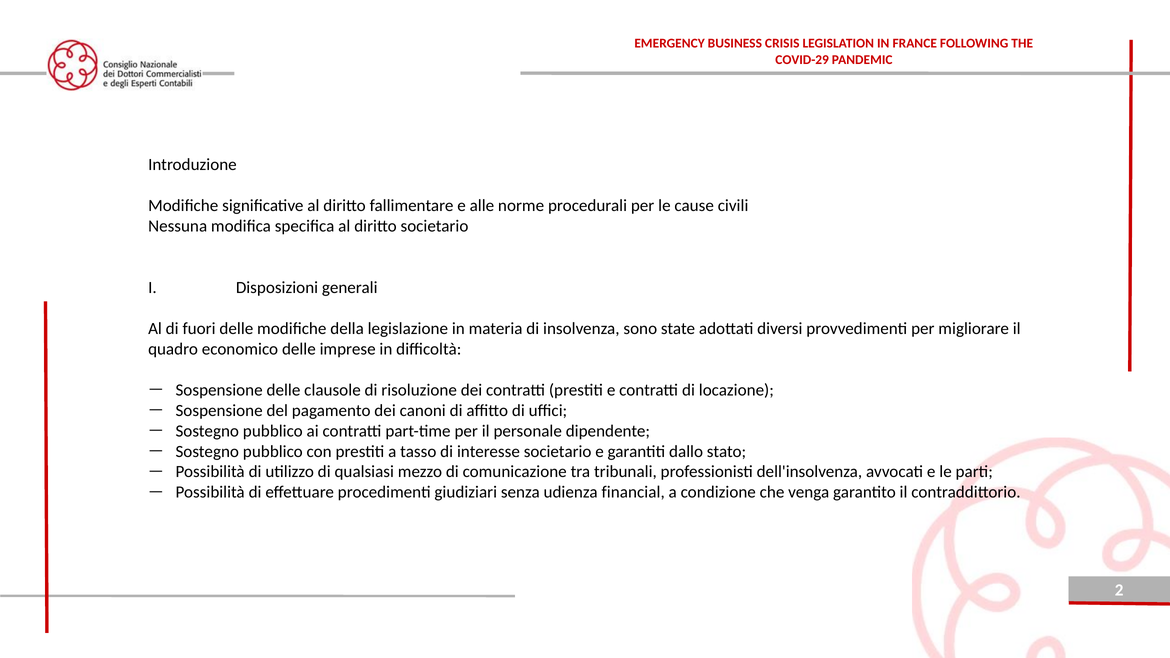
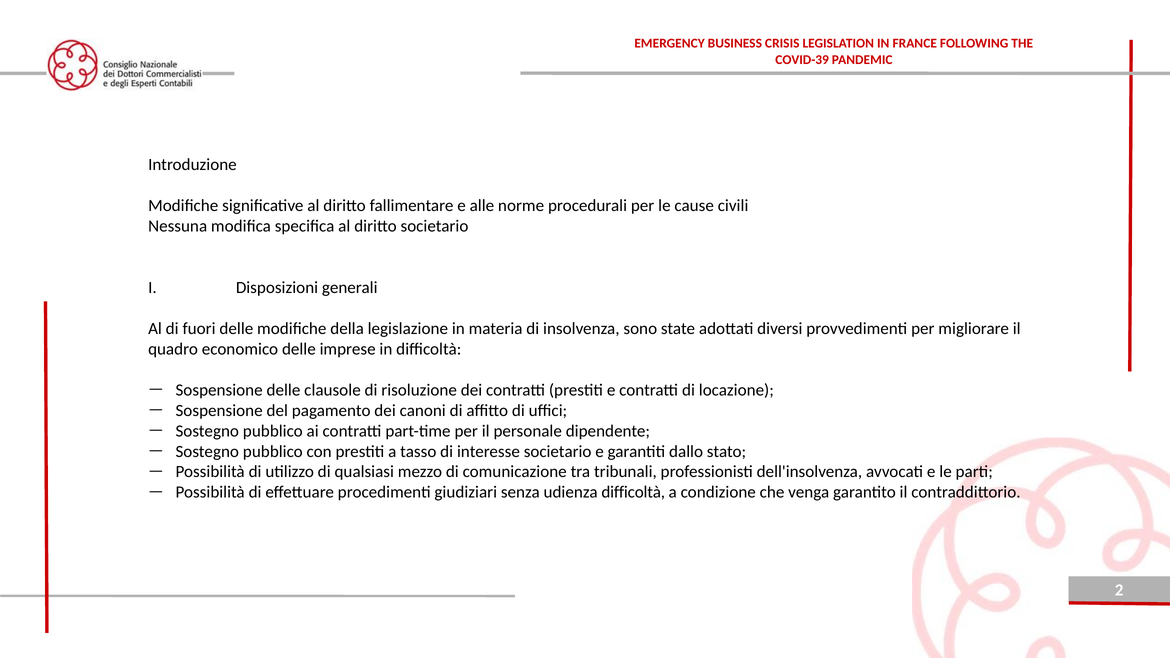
COVID-29: COVID-29 -> COVID-39
udienza financial: financial -> difficoltà
